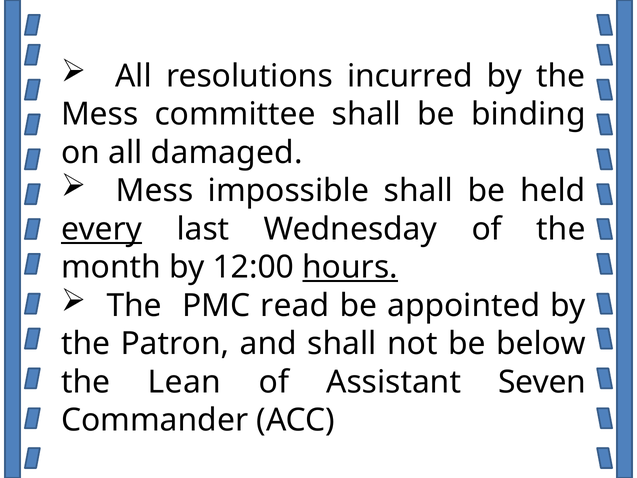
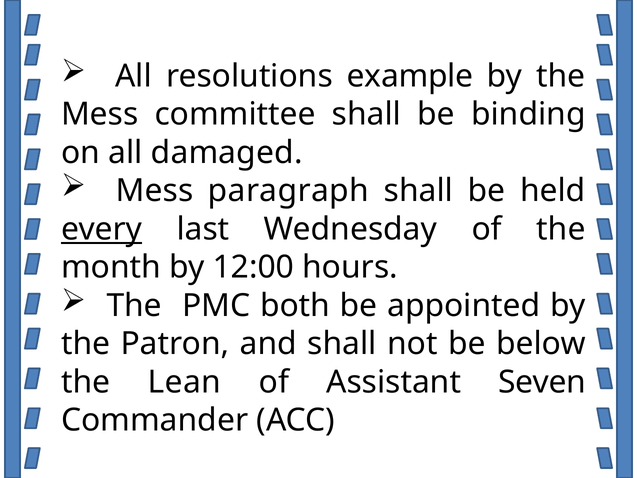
incurred: incurred -> example
impossible: impossible -> paragraph
hours underline: present -> none
read: read -> both
